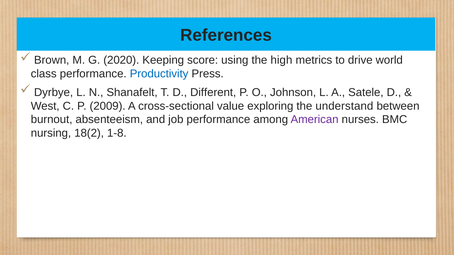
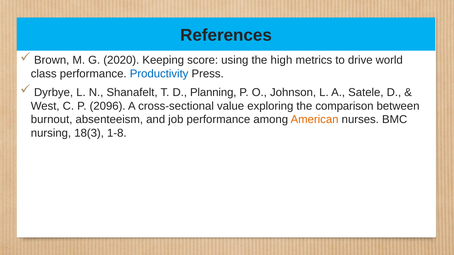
Different: Different -> Planning
2009: 2009 -> 2096
understand: understand -> comparison
American colour: purple -> orange
18(2: 18(2 -> 18(3
